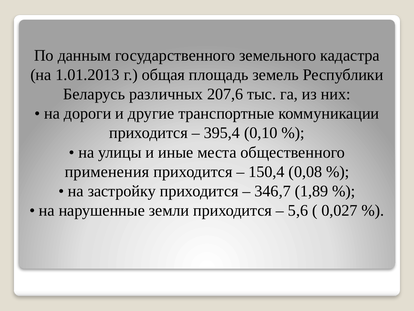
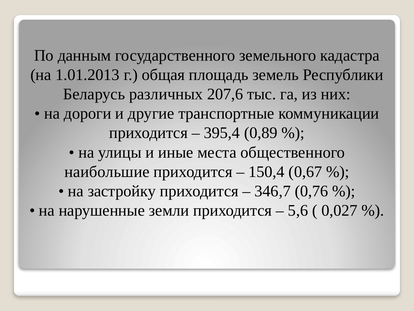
0,10: 0,10 -> 0,89
применения: применения -> наибольшие
0,08: 0,08 -> 0,67
1,89: 1,89 -> 0,76
